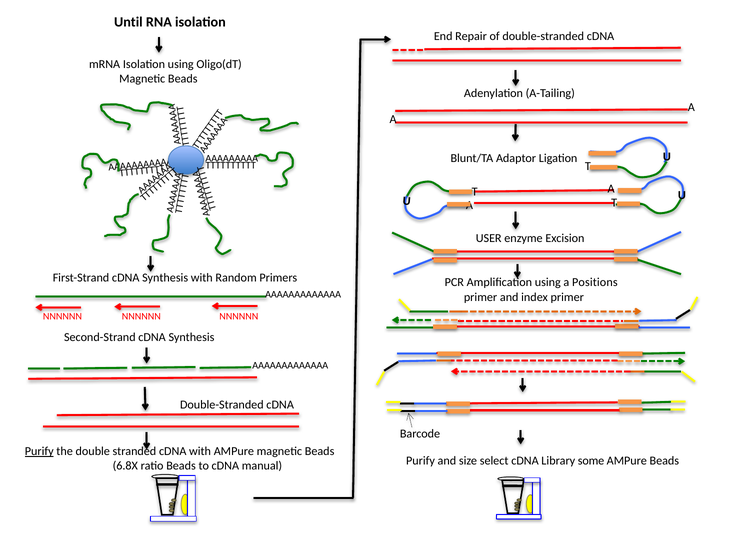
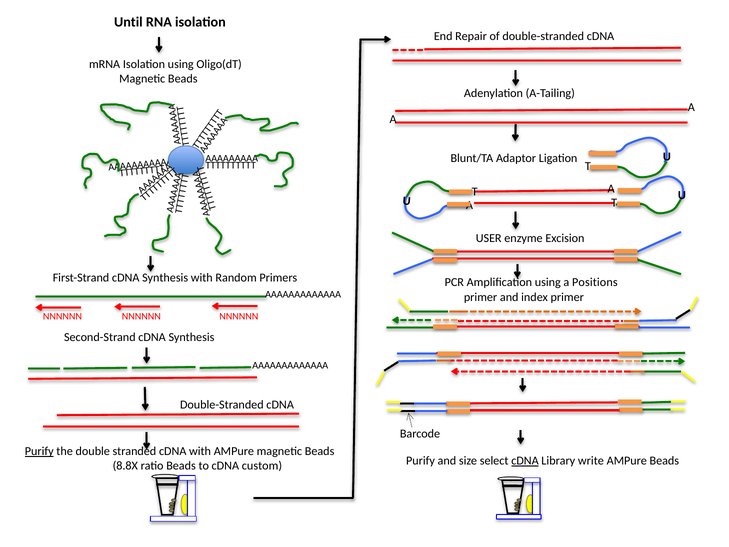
cDNA at (525, 461) underline: none -> present
some: some -> write
6.8X: 6.8X -> 8.8X
manual: manual -> custom
